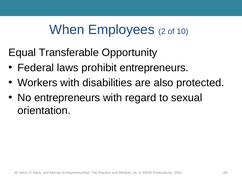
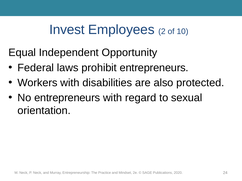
When: When -> Invest
Transferable: Transferable -> Independent
